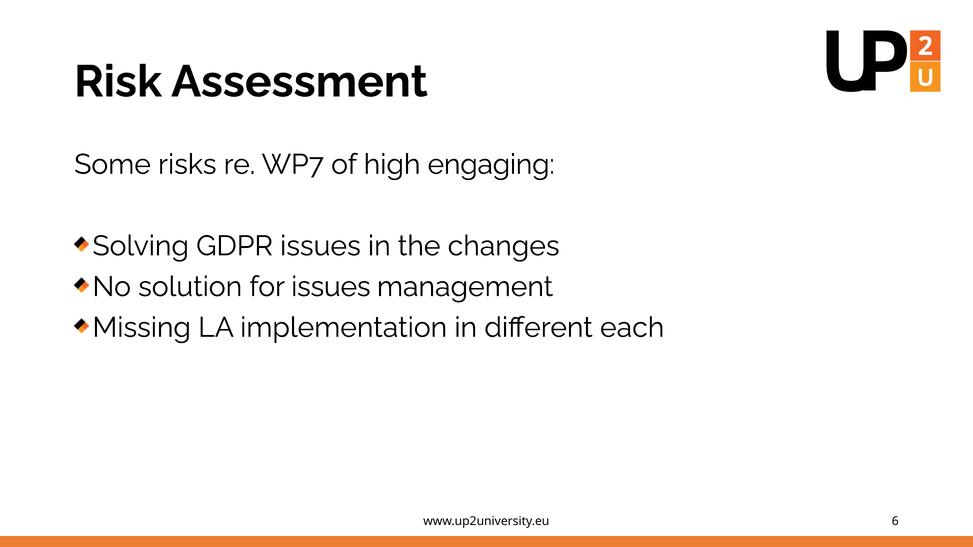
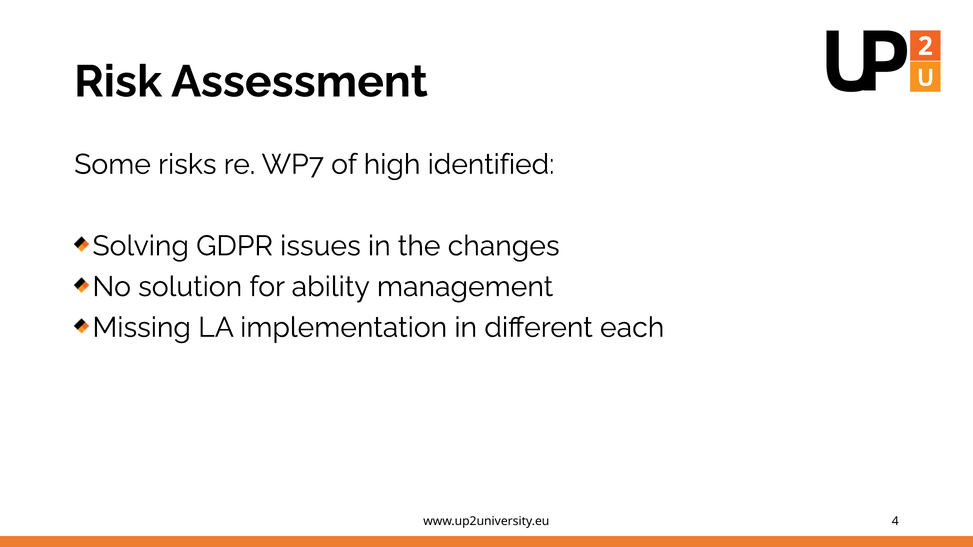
engaging: engaging -> identified
for issues: issues -> ability
6: 6 -> 4
